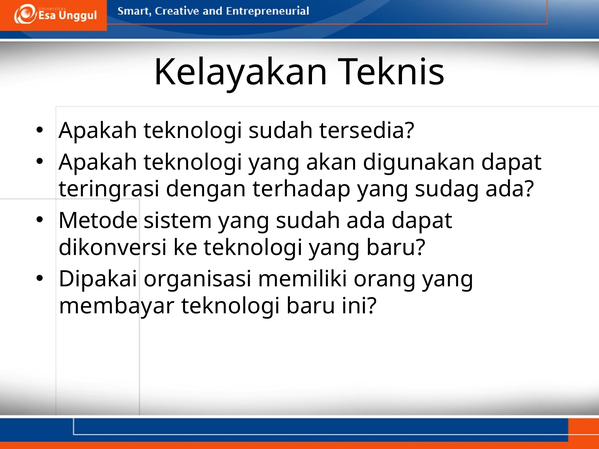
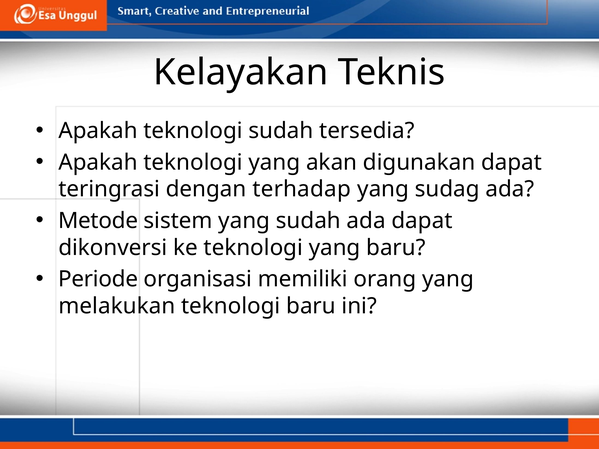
Dipakai: Dipakai -> Periode
membayar: membayar -> melakukan
